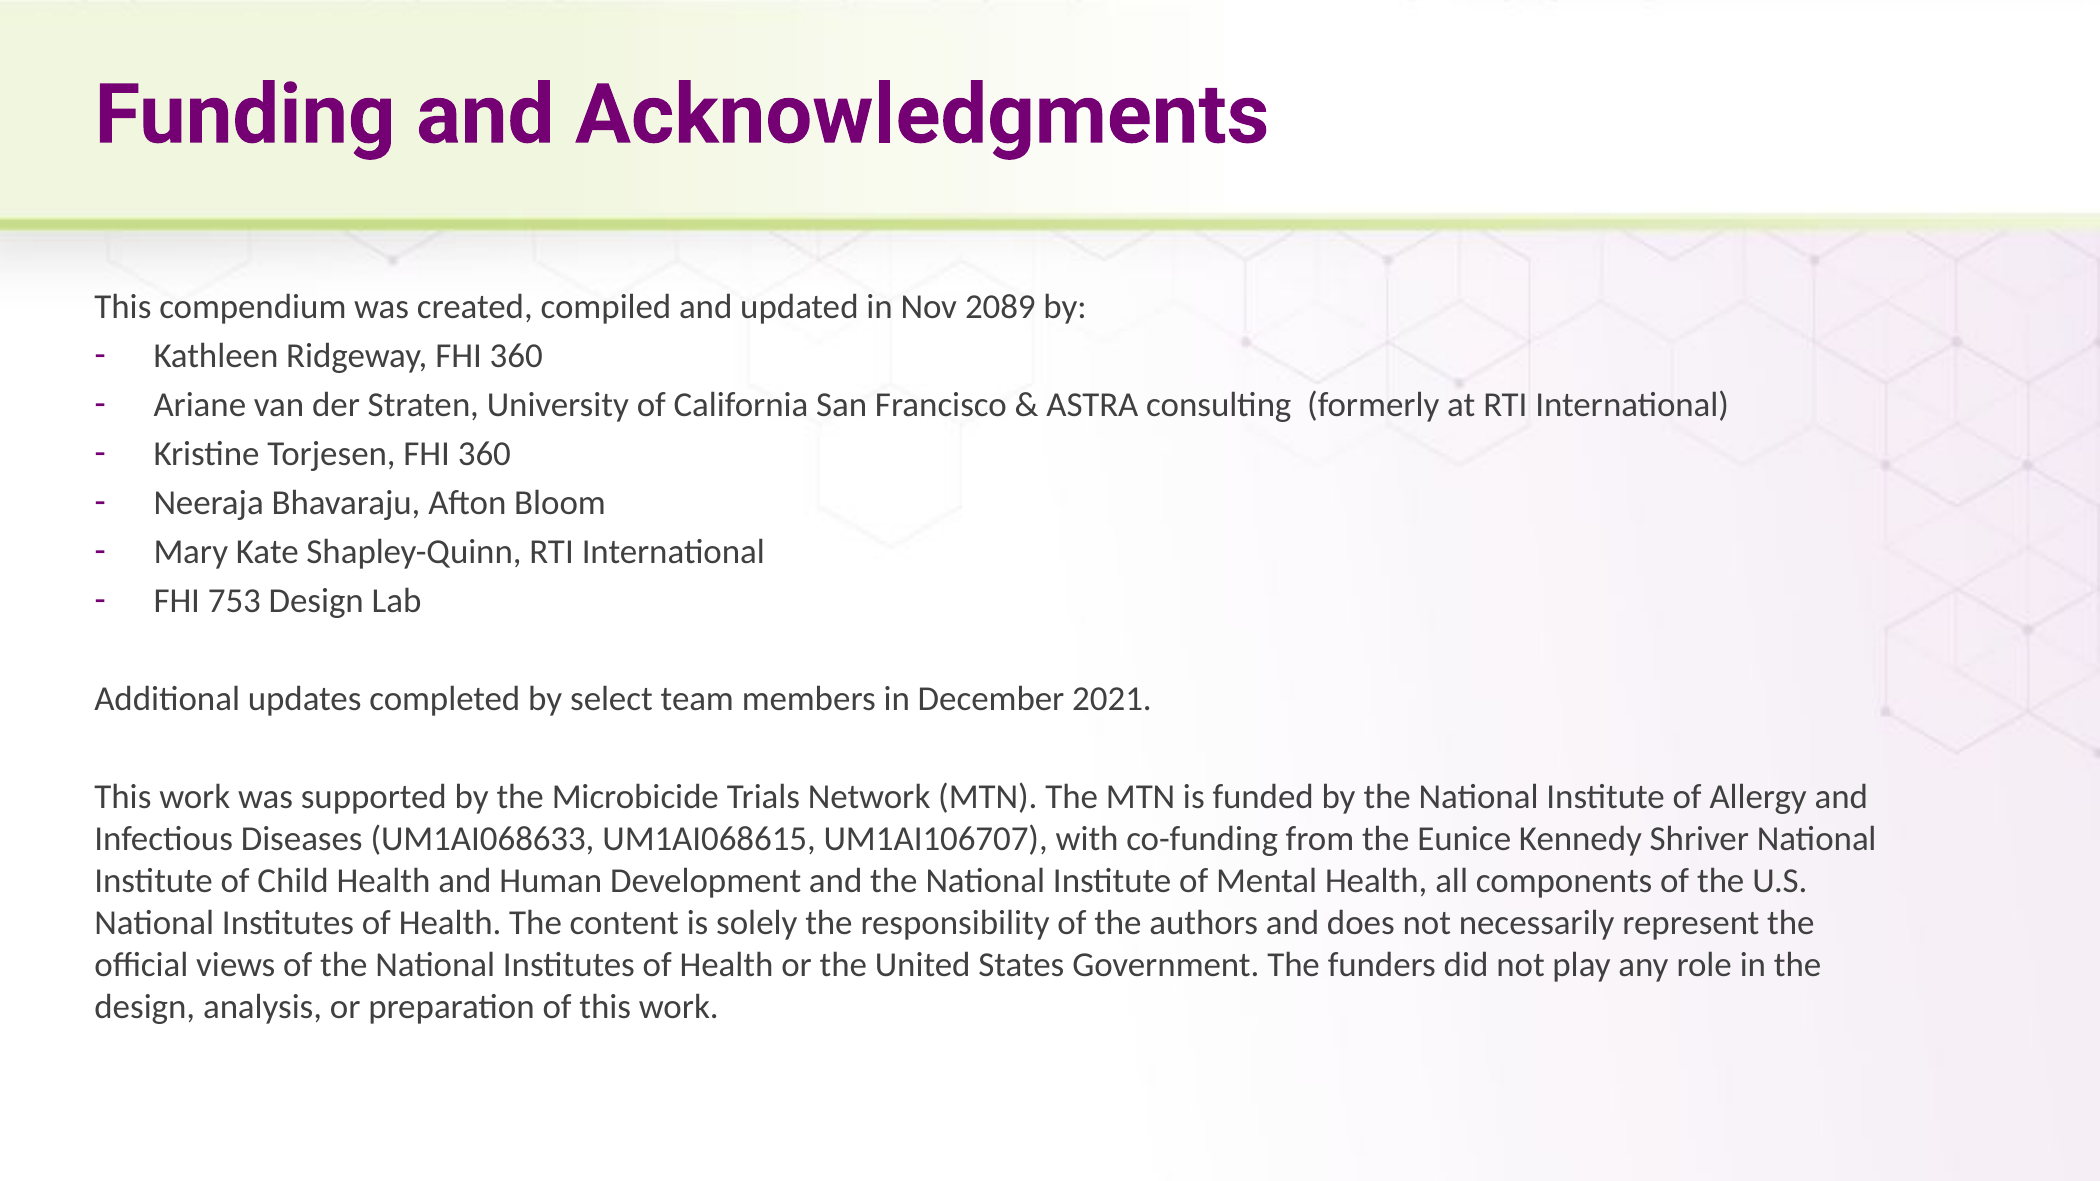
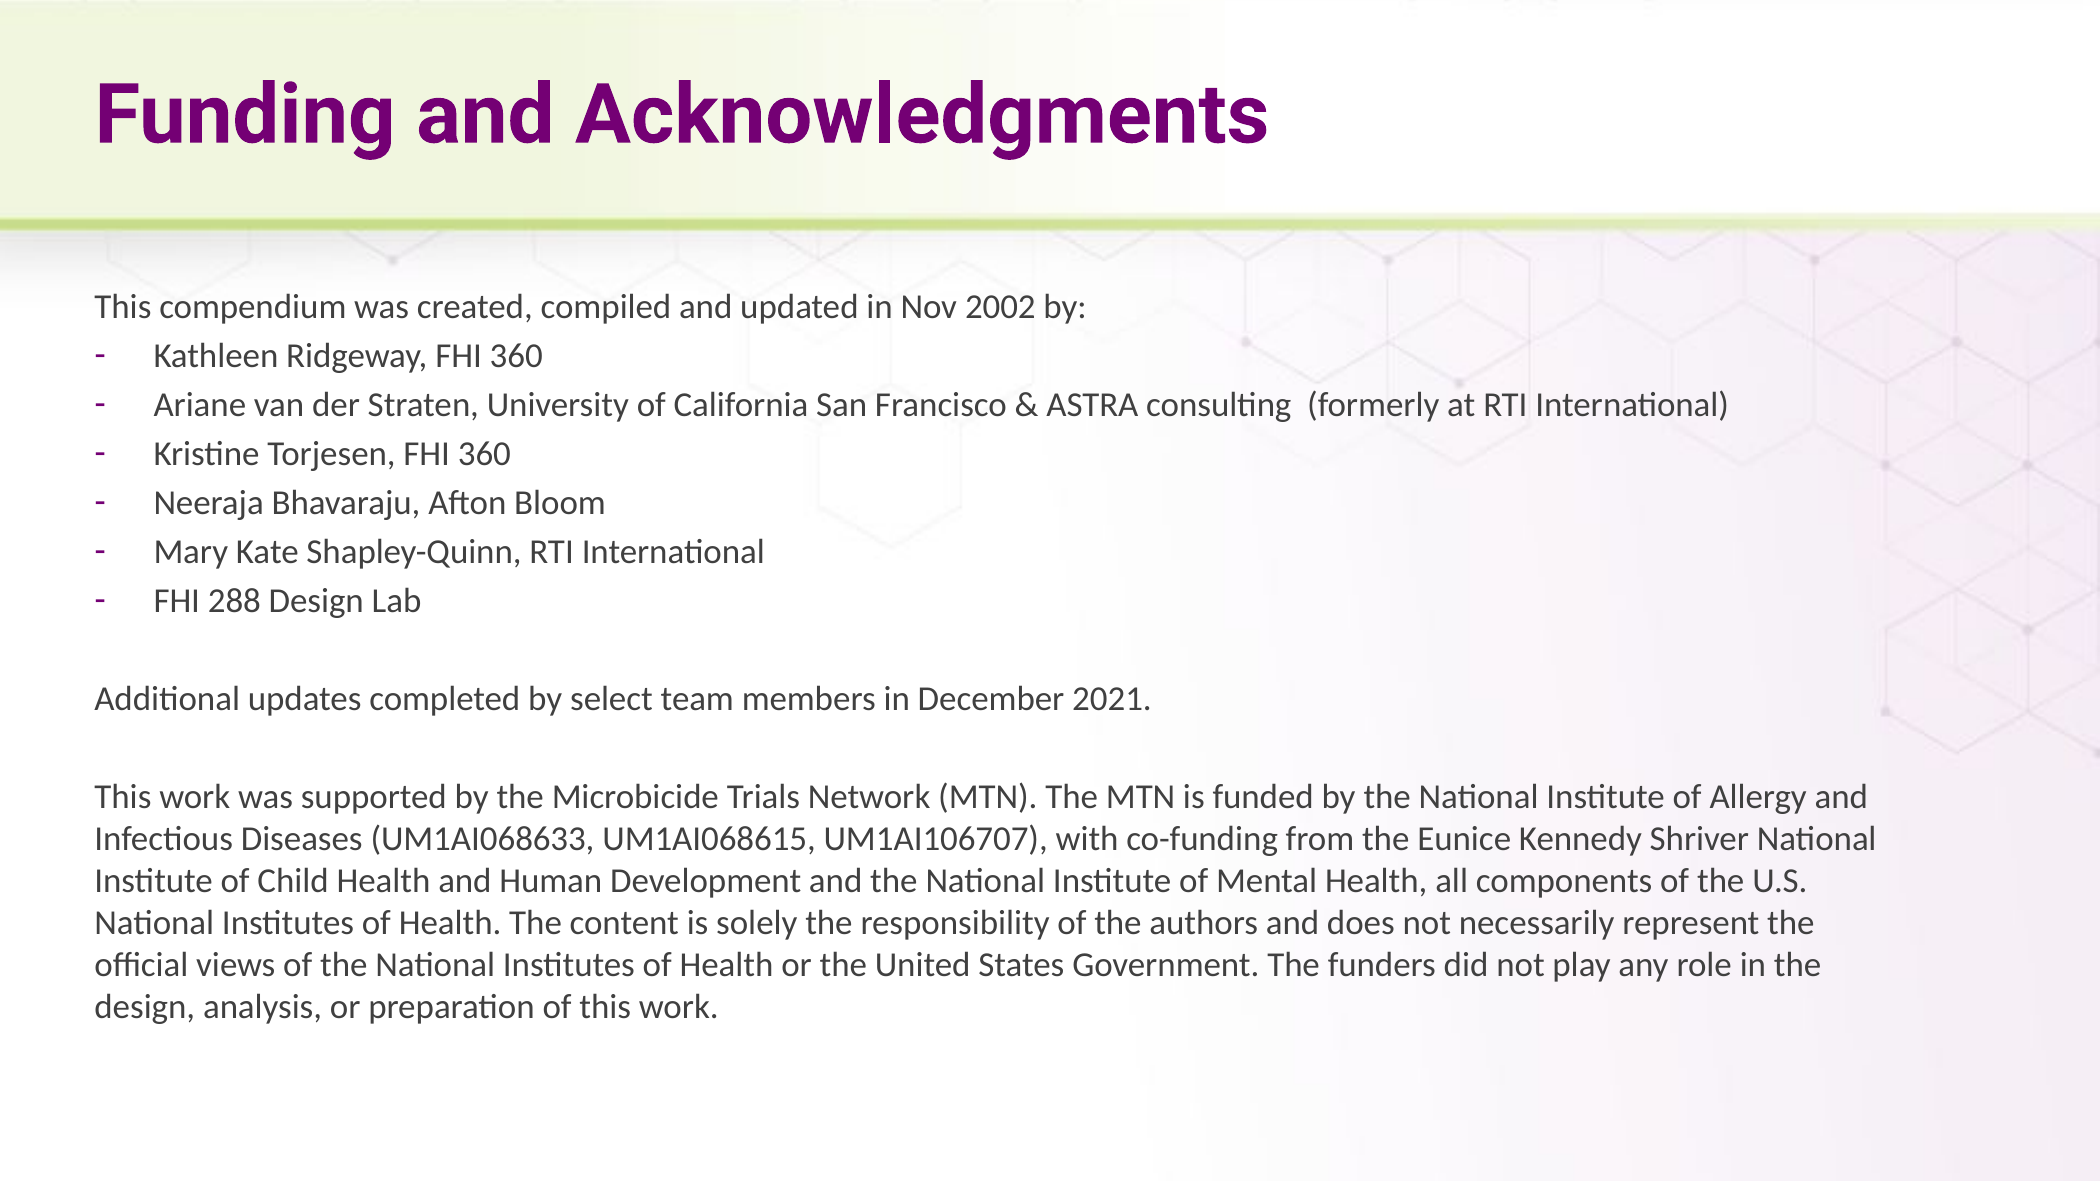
2089: 2089 -> 2002
753: 753 -> 288
